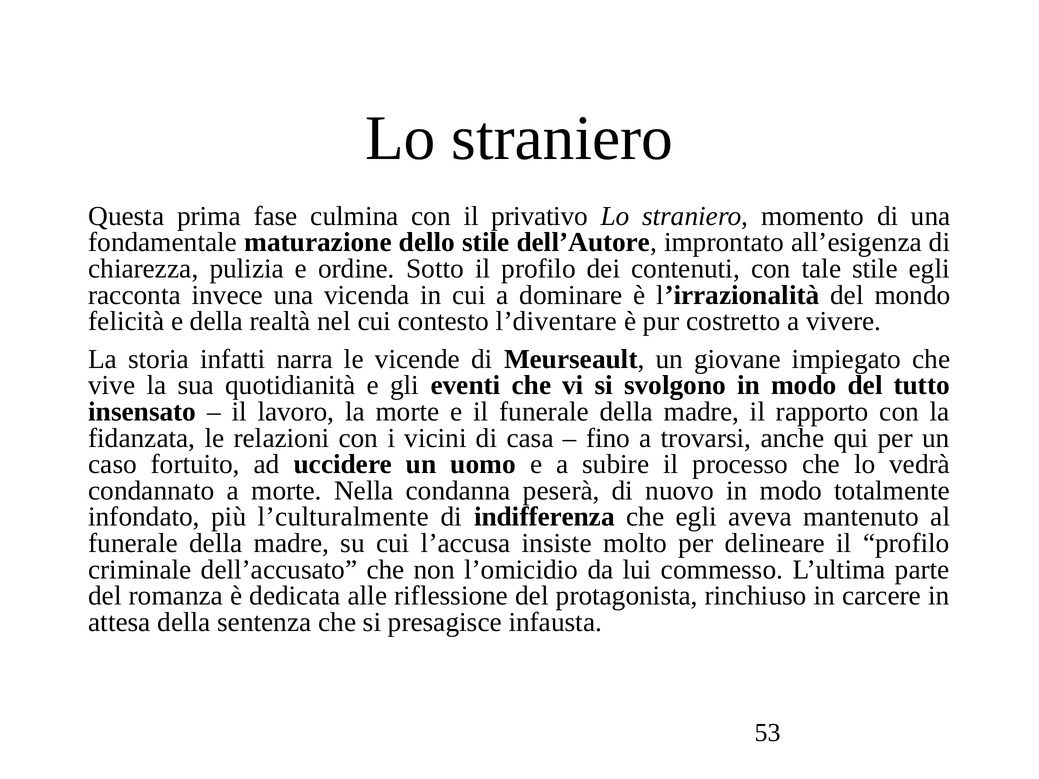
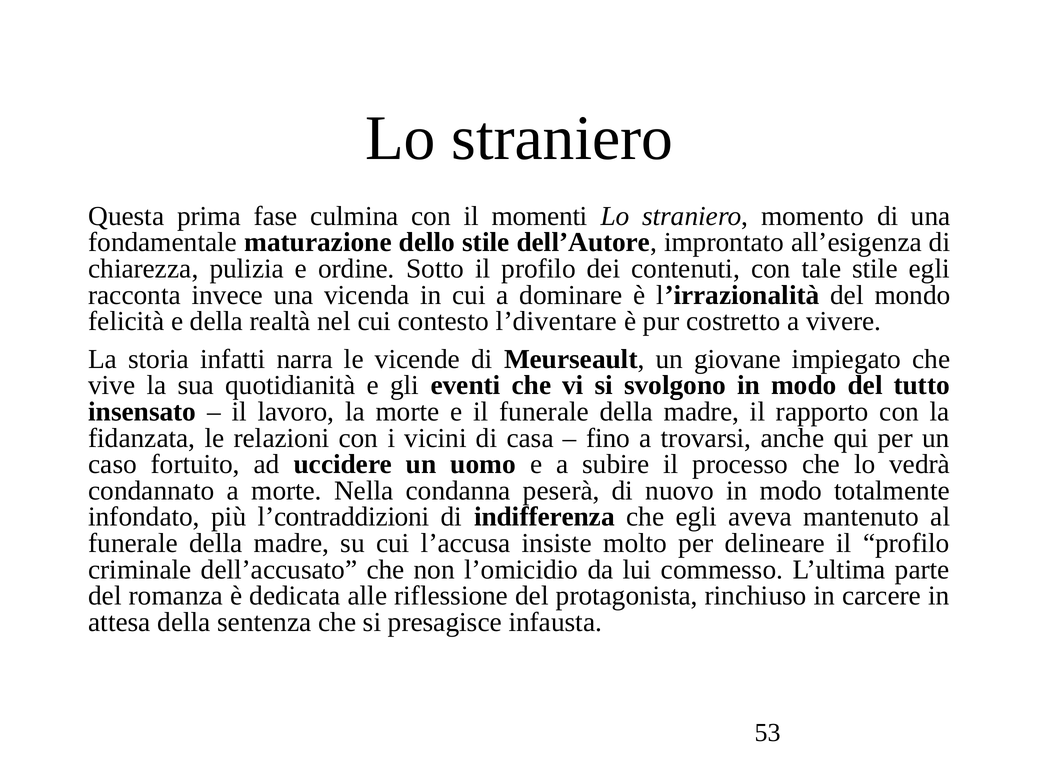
privativo: privativo -> momenti
l’culturalmente: l’culturalmente -> l’contraddizioni
